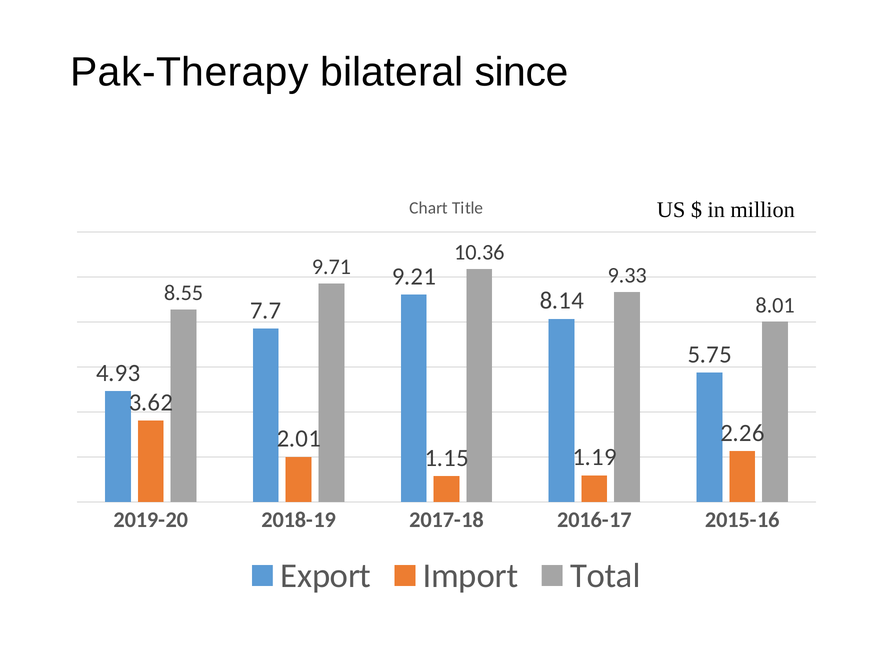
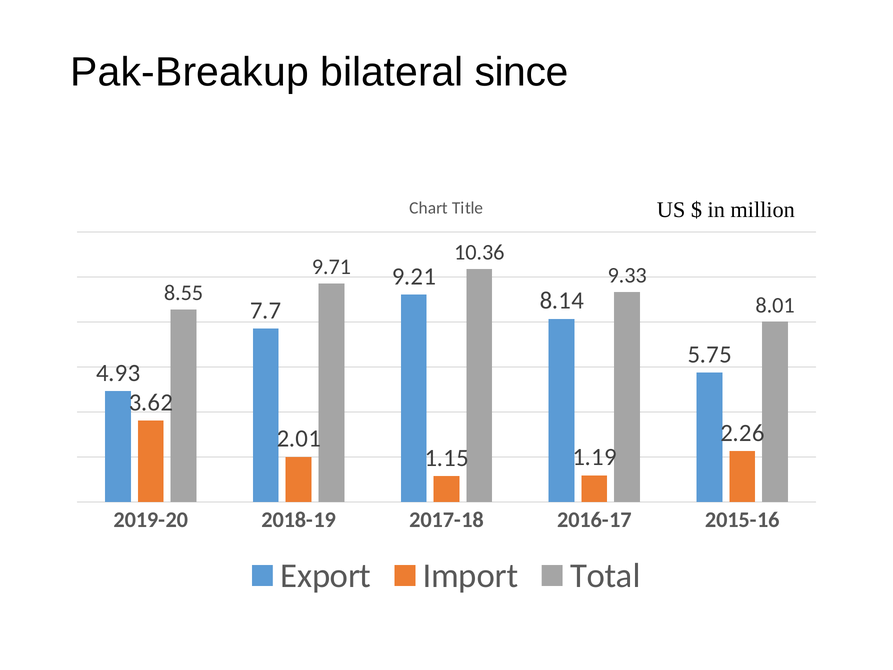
Pak-Therapy: Pak-Therapy -> Pak-Breakup
